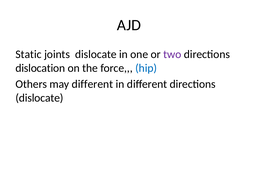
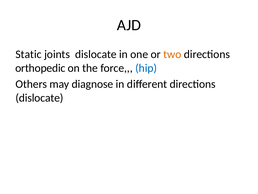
two colour: purple -> orange
dislocation: dislocation -> orthopedic
may different: different -> diagnose
